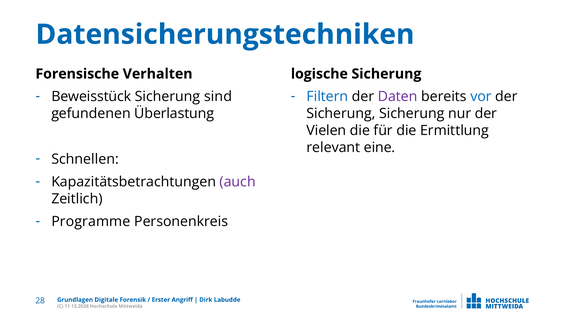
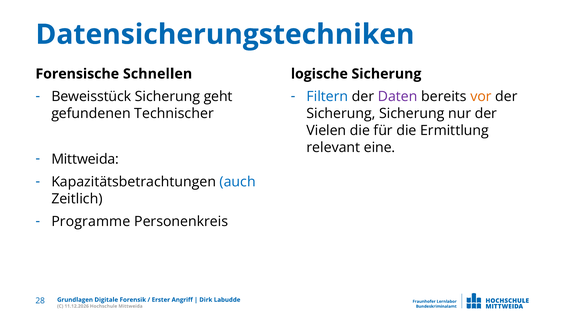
Verhalten: Verhalten -> Schnellen
sind: sind -> geht
vor colour: blue -> orange
Überlastung: Überlastung -> Technischer
Schnellen at (85, 159): Schnellen -> Mittweida
auch colour: purple -> blue
